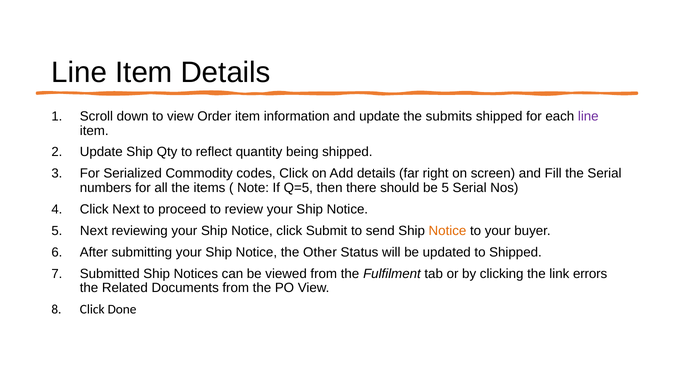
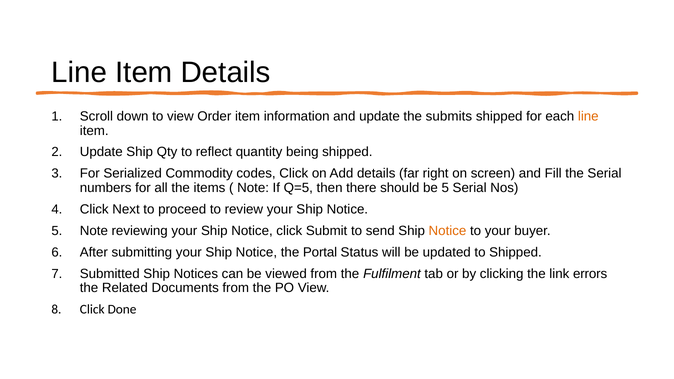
line at (588, 116) colour: purple -> orange
5 Next: Next -> Note
Other: Other -> Portal
